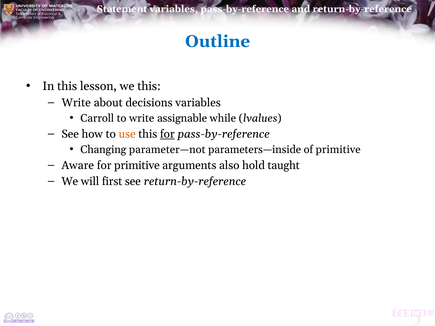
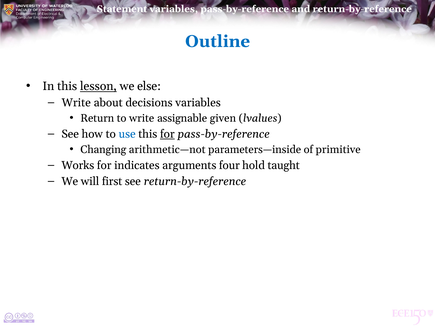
lesson underline: none -> present
we this: this -> else
Carroll: Carroll -> Return
while: while -> given
use colour: orange -> blue
parameter—not: parameter—not -> arithmetic—not
Aware: Aware -> Works
for primitive: primitive -> indicates
also: also -> four
